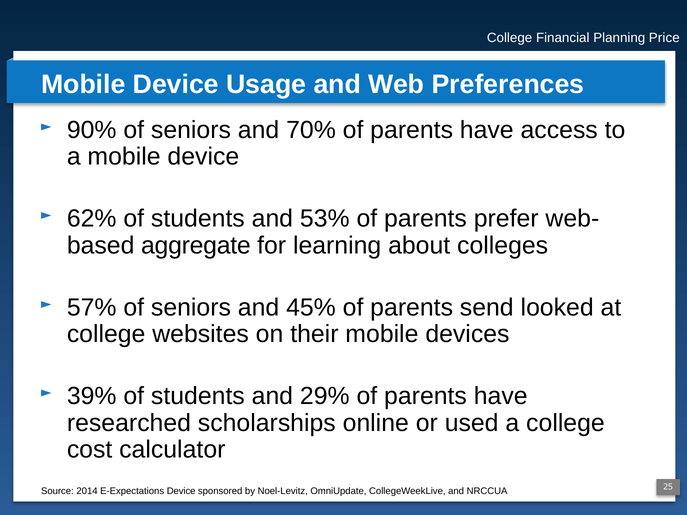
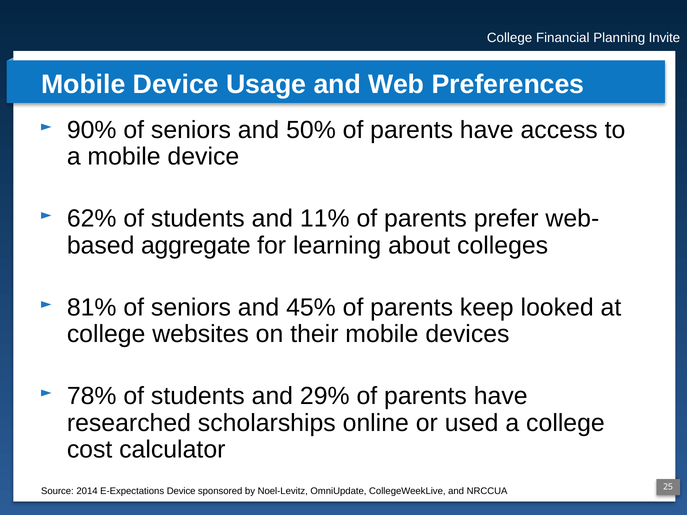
Price: Price -> Invite
70%: 70% -> 50%
53%: 53% -> 11%
57%: 57% -> 81%
send: send -> keep
39%: 39% -> 78%
